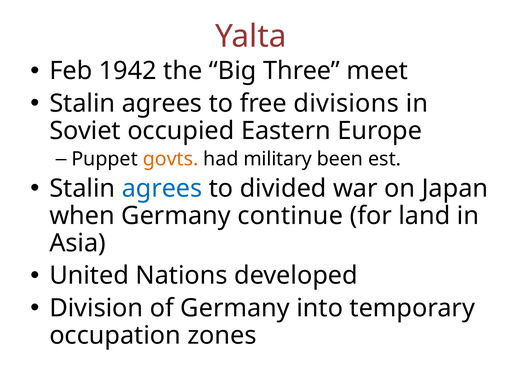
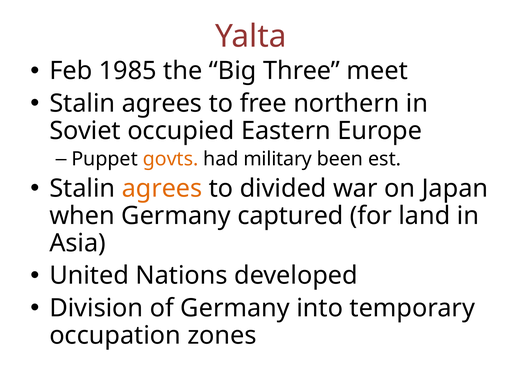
1942: 1942 -> 1985
divisions: divisions -> northern
agrees at (162, 188) colour: blue -> orange
continue: continue -> captured
